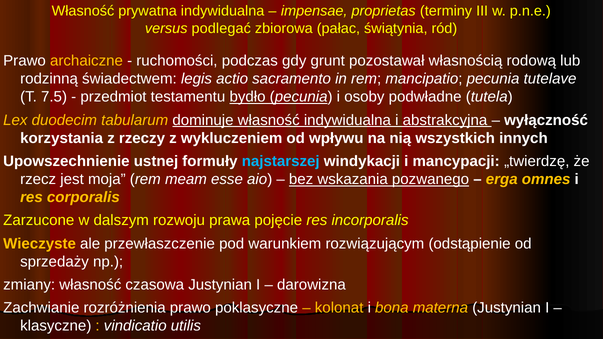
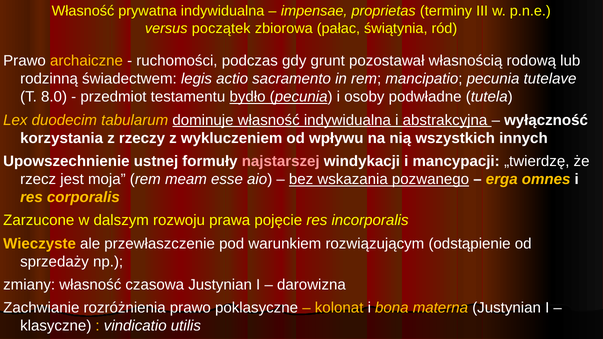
podlegać: podlegać -> początek
7.5: 7.5 -> 8.0
najstarszej colour: light blue -> pink
